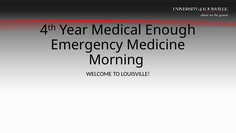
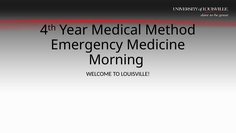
Enough: Enough -> Method
